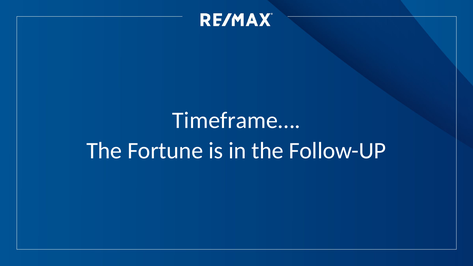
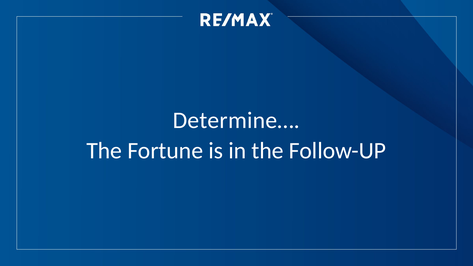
Timeframe…: Timeframe… -> Determine…
